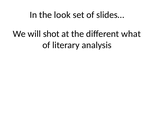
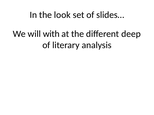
shot: shot -> with
what: what -> deep
